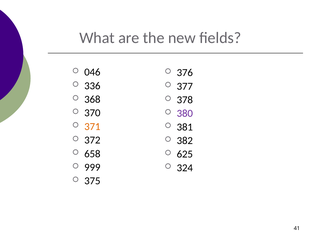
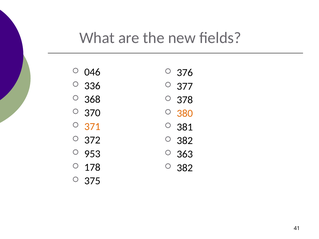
380 colour: purple -> orange
658: 658 -> 953
625: 625 -> 363
999: 999 -> 178
324 at (185, 168): 324 -> 382
